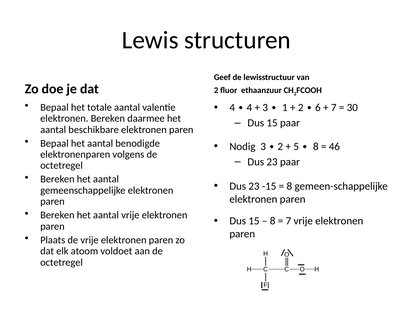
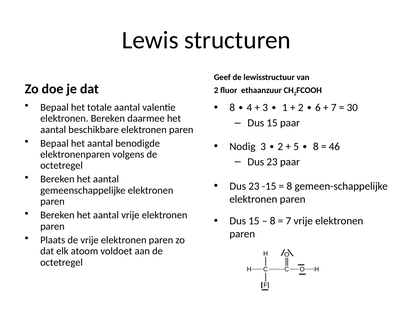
4 at (232, 108): 4 -> 8
